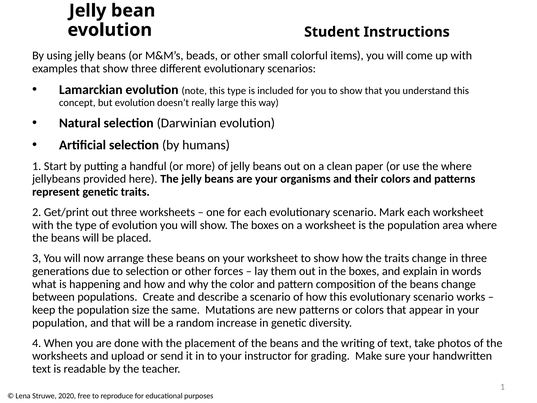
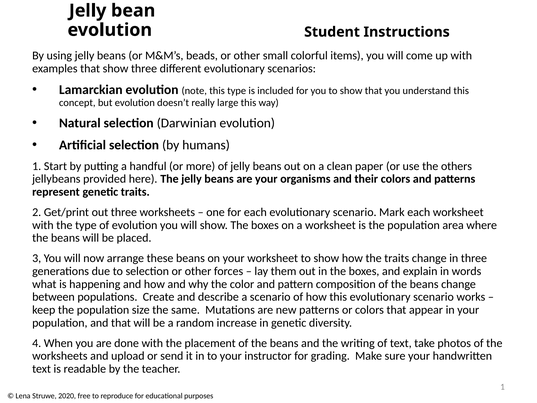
the where: where -> others
